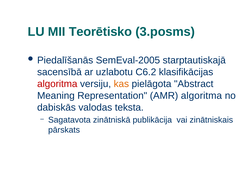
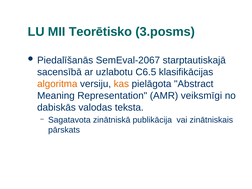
SemEval-2005: SemEval-2005 -> SemEval-2067
C6.2: C6.2 -> C6.5
algoritma at (57, 84) colour: red -> orange
AMR algoritma: algoritma -> veiksmīgi
